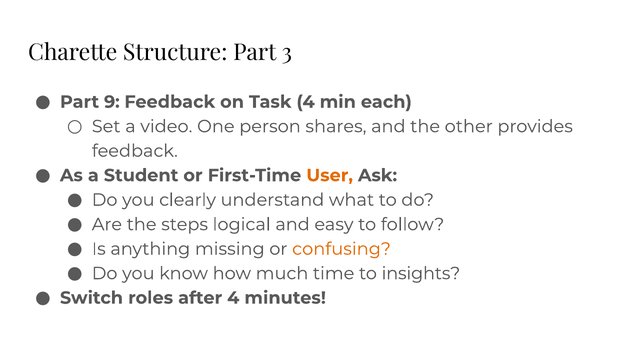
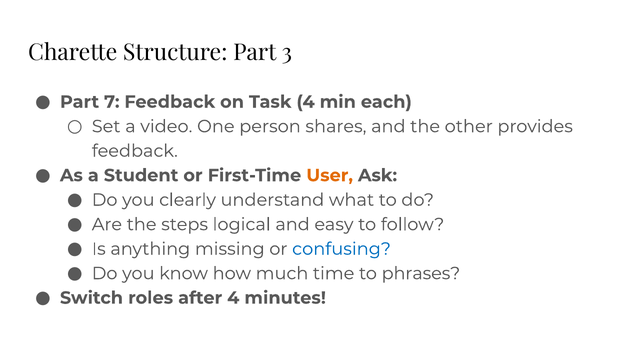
9: 9 -> 7
confusing colour: orange -> blue
insights: insights -> phrases
